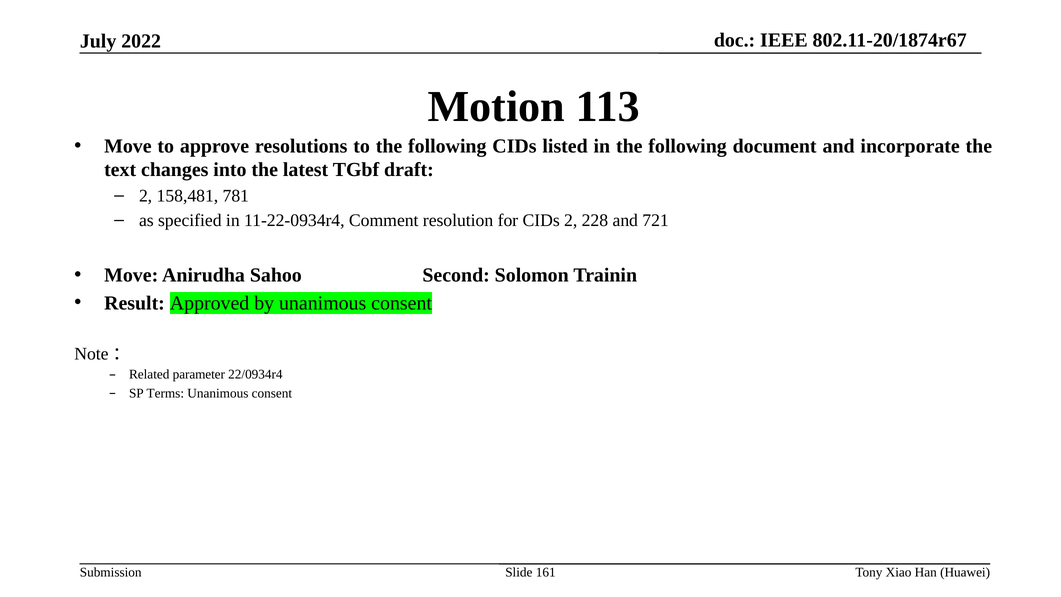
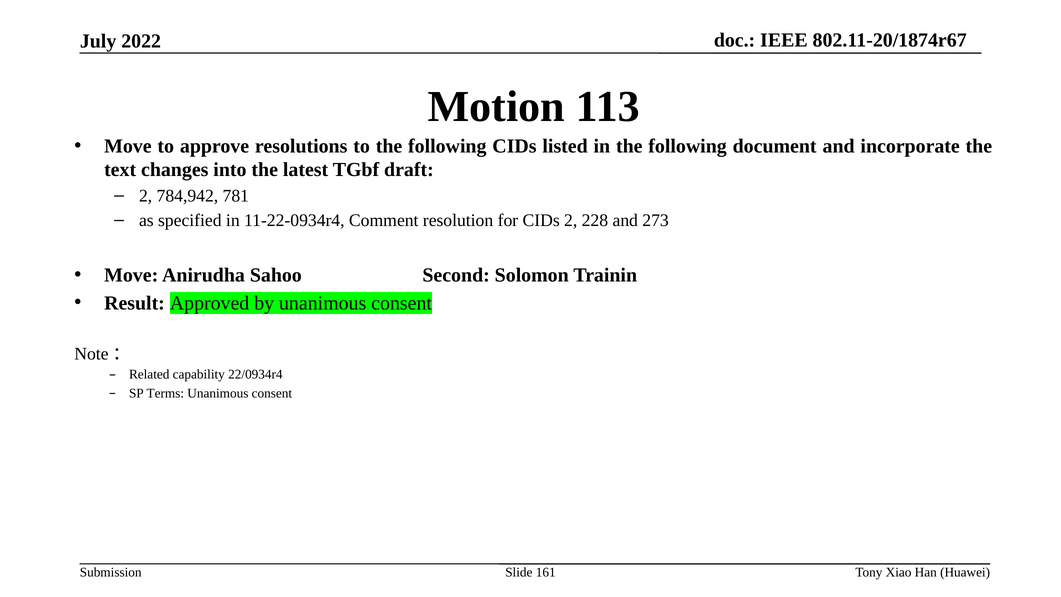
158,481: 158,481 -> 784,942
721: 721 -> 273
parameter: parameter -> capability
